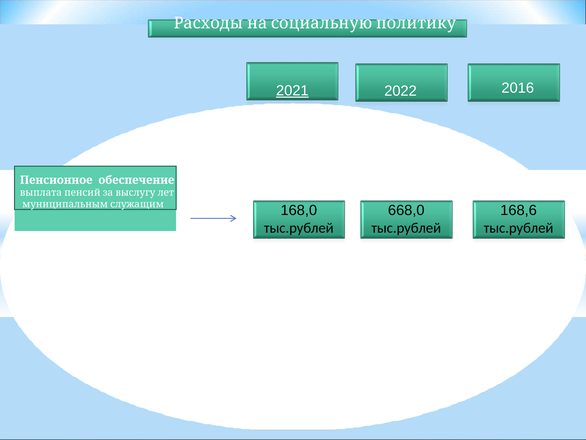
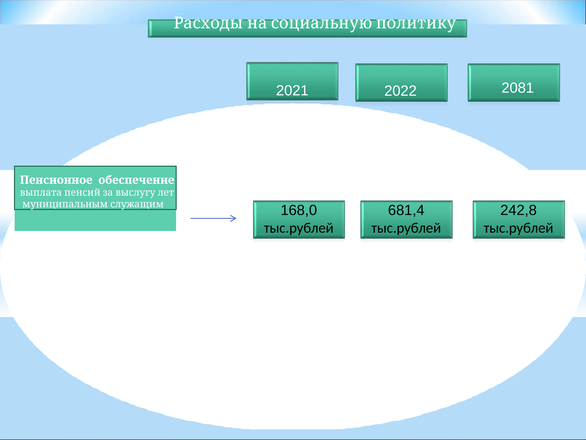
2021 underline: present -> none
2016: 2016 -> 2081
668,0: 668,0 -> 681,4
168,6: 168,6 -> 242,8
